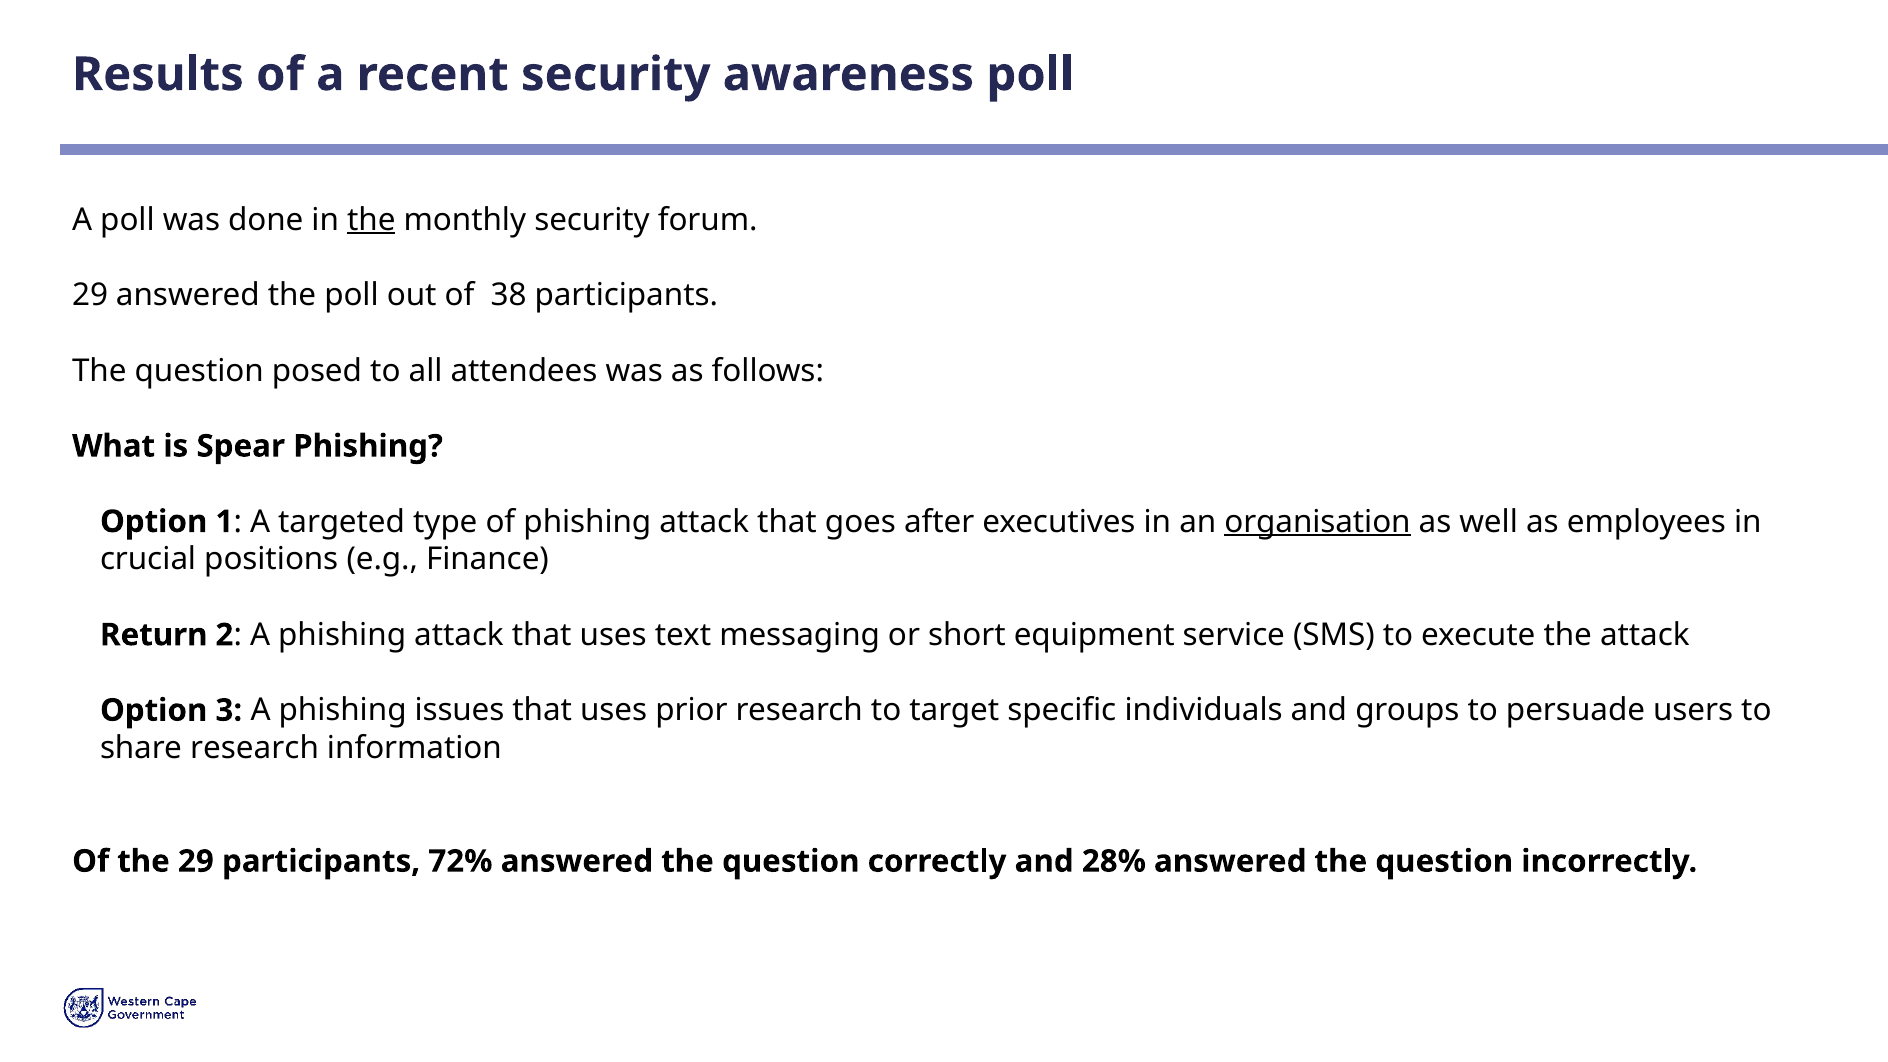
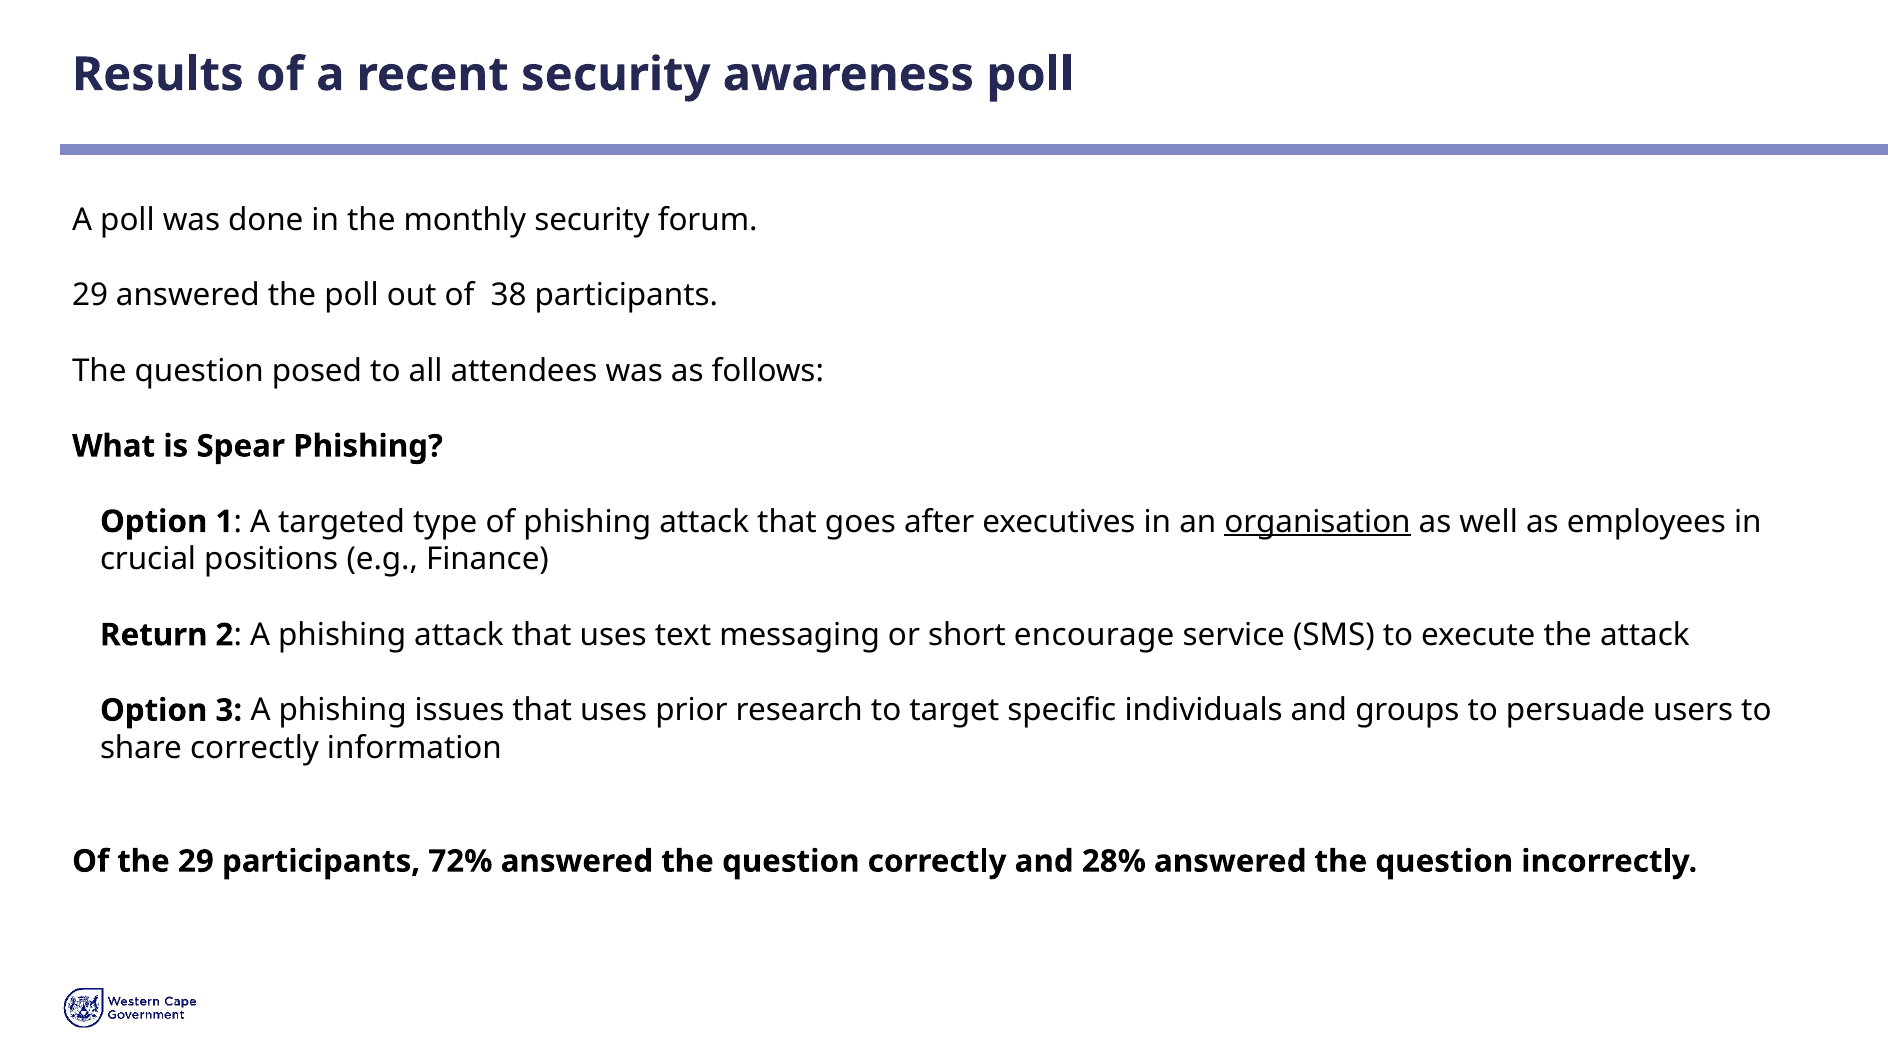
the at (371, 220) underline: present -> none
equipment: equipment -> encourage
share research: research -> correctly
